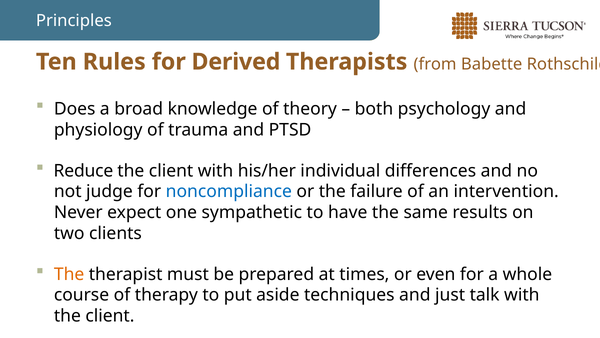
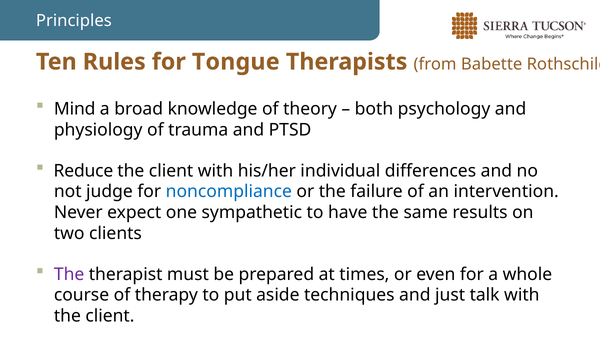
Derived: Derived -> Tongue
Does: Does -> Mind
The at (69, 274) colour: orange -> purple
